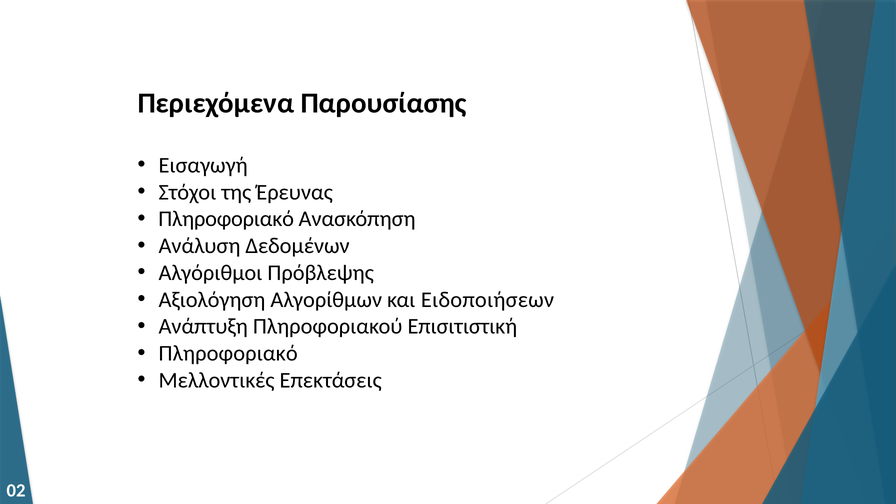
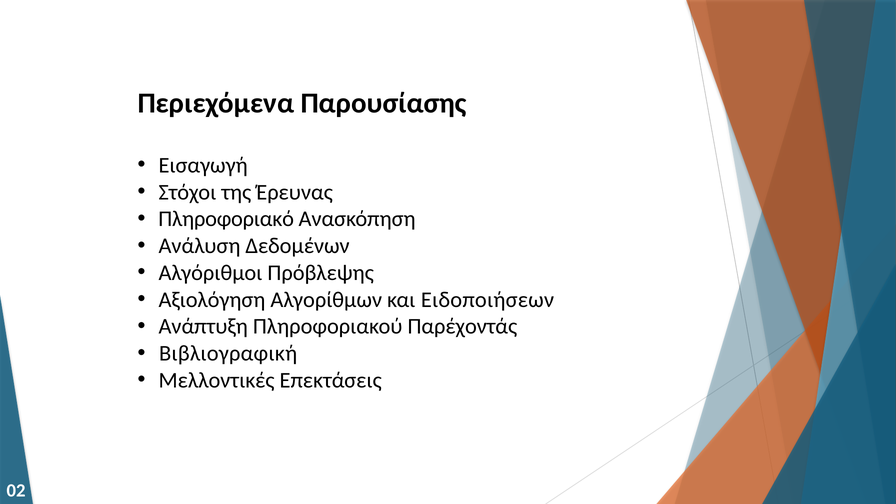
Επισιτιστική: Επισιτιστική -> Παρέχοντάς
Πληροφοριακό at (228, 353): Πληροφοριακό -> Βιβλιογραφική
